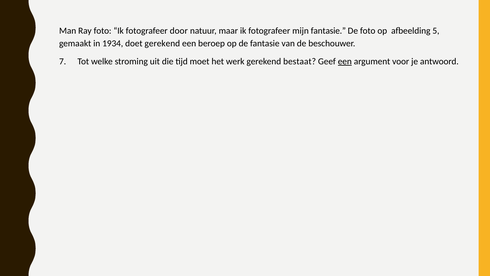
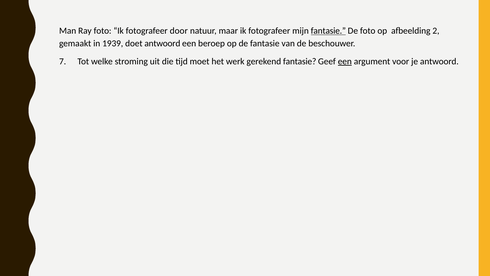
fantasie at (328, 31) underline: none -> present
5: 5 -> 2
1934: 1934 -> 1939
doet gerekend: gerekend -> antwoord
gerekend bestaat: bestaat -> fantasie
